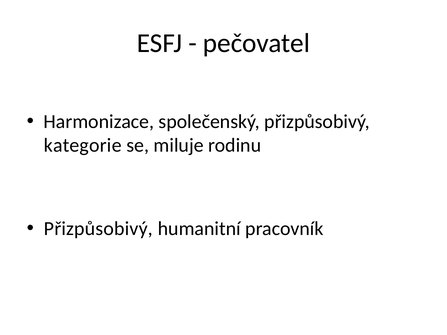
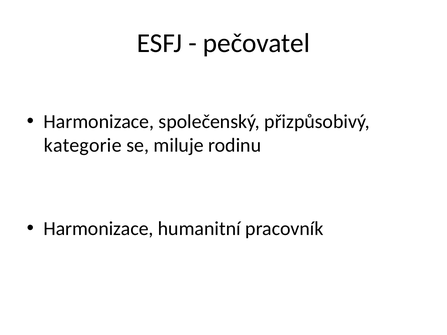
Přizpůsobivý at (98, 229): Přizpůsobivý -> Harmonizace
